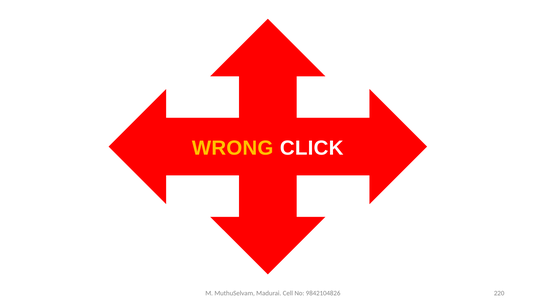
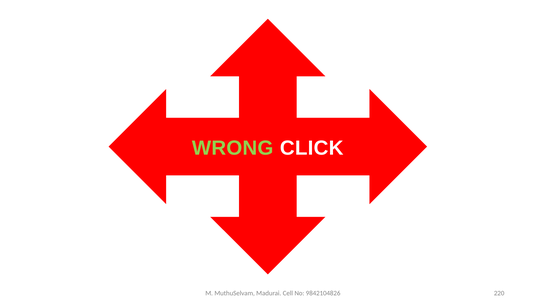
WRONG colour: yellow -> light green
